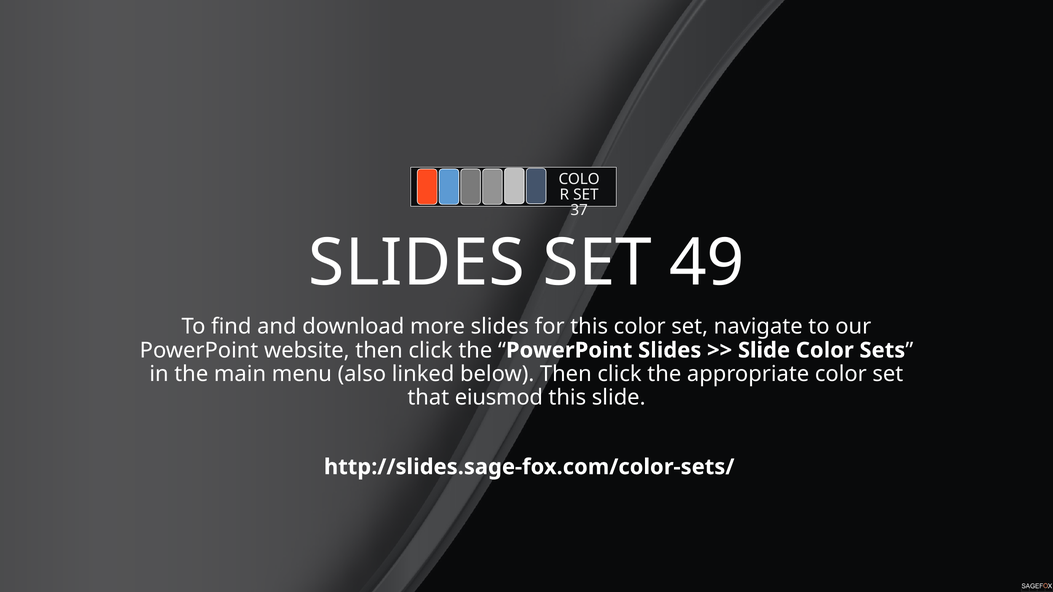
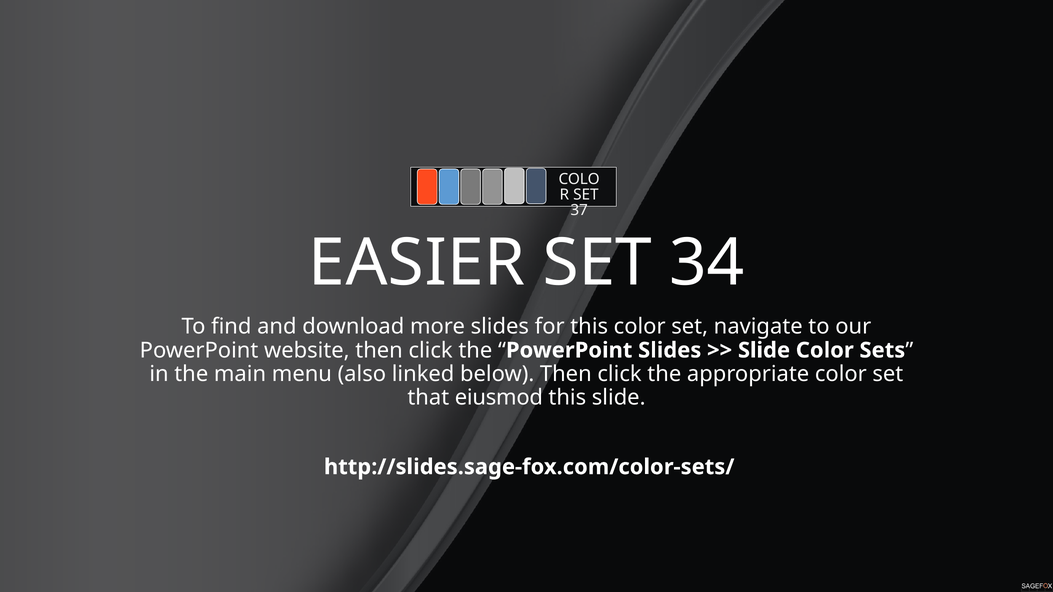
SLIDES at (417, 263): SLIDES -> EASIER
49: 49 -> 34
